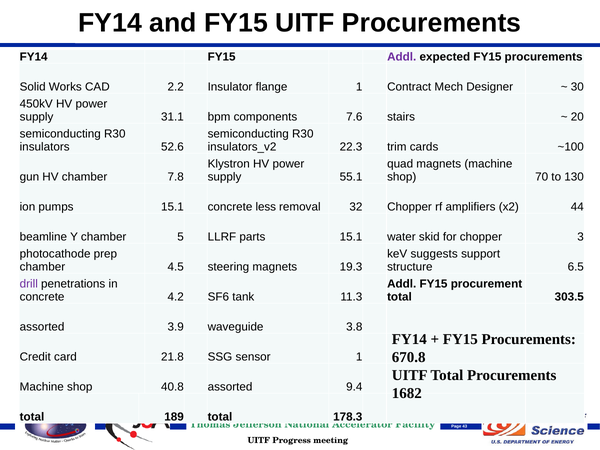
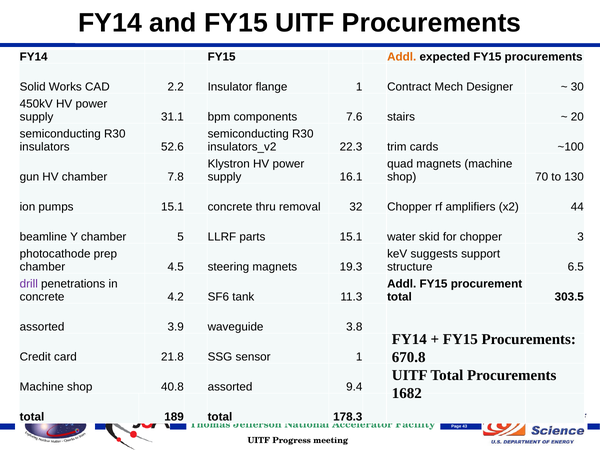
Addl at (402, 57) colour: purple -> orange
55.1: 55.1 -> 16.1
less: less -> thru
